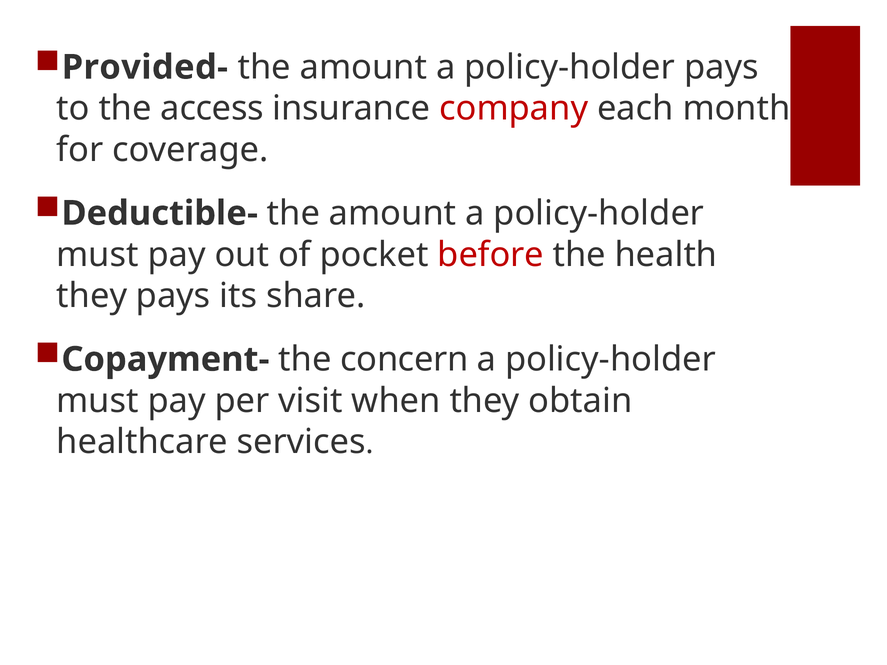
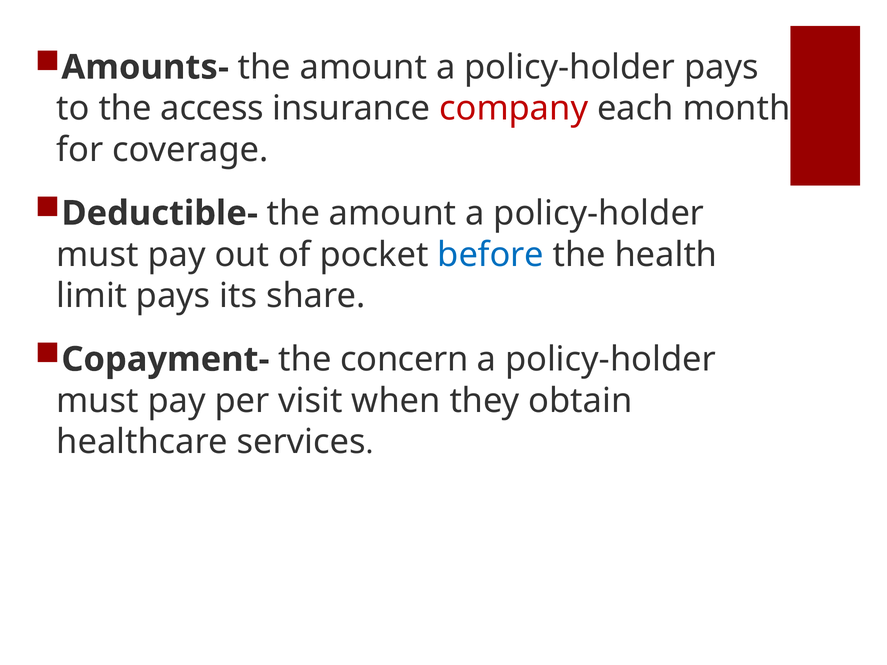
Provided-: Provided- -> Amounts-
before colour: red -> blue
they at (92, 296): they -> limit
